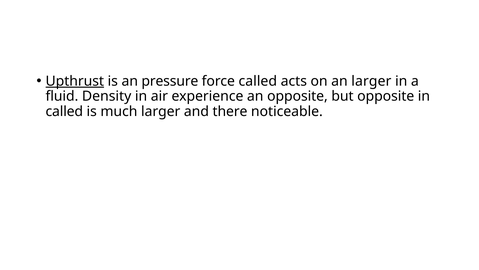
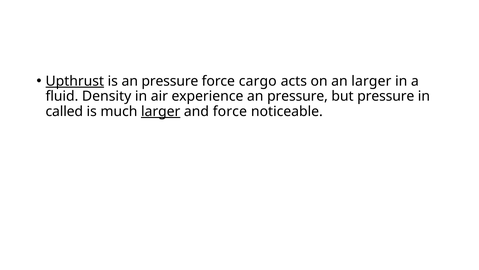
force called: called -> cargo
experience an opposite: opposite -> pressure
but opposite: opposite -> pressure
larger at (161, 111) underline: none -> present
and there: there -> force
